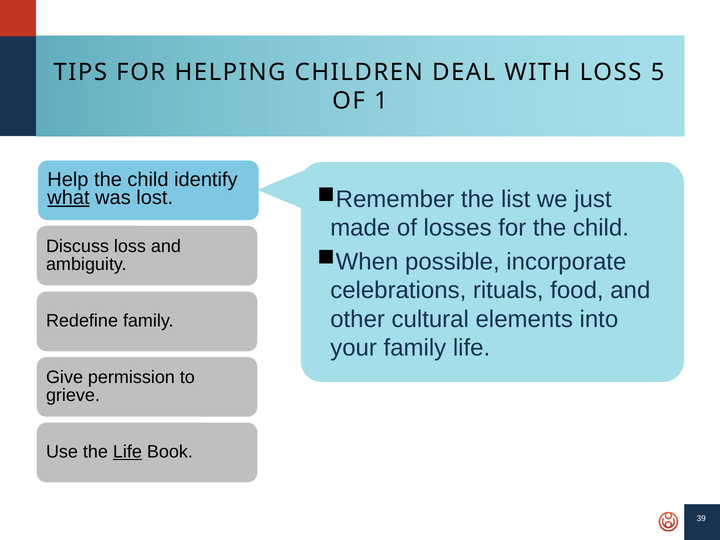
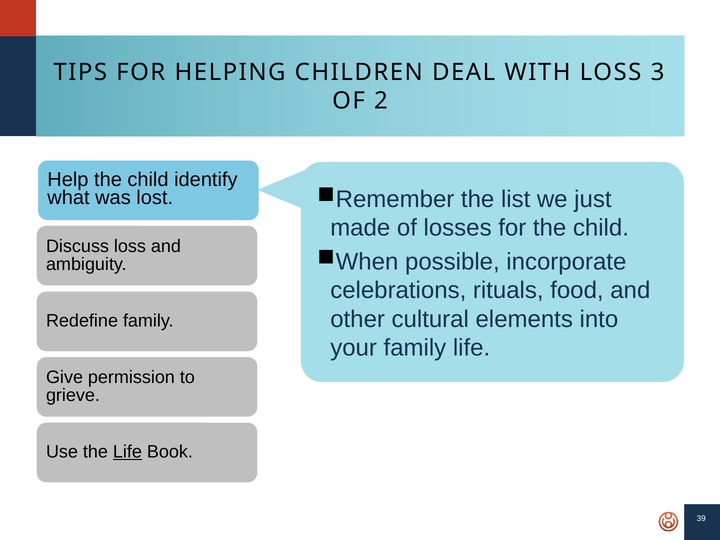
5: 5 -> 3
1: 1 -> 2
what underline: present -> none
